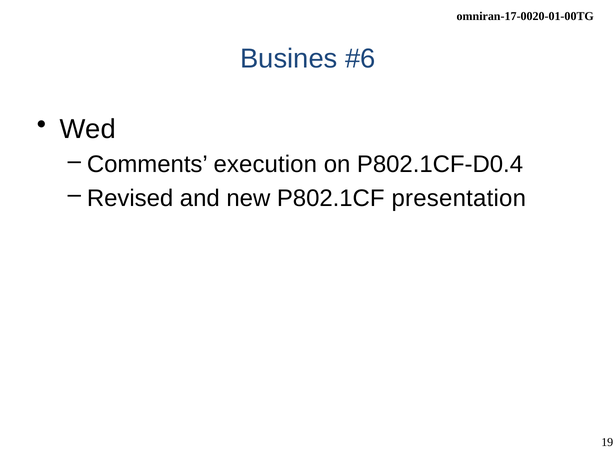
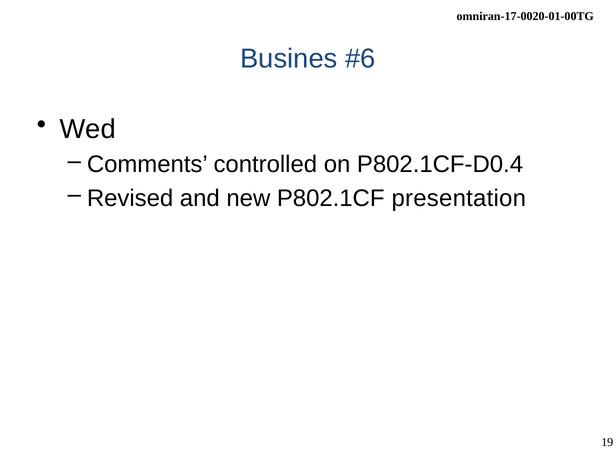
execution: execution -> controlled
